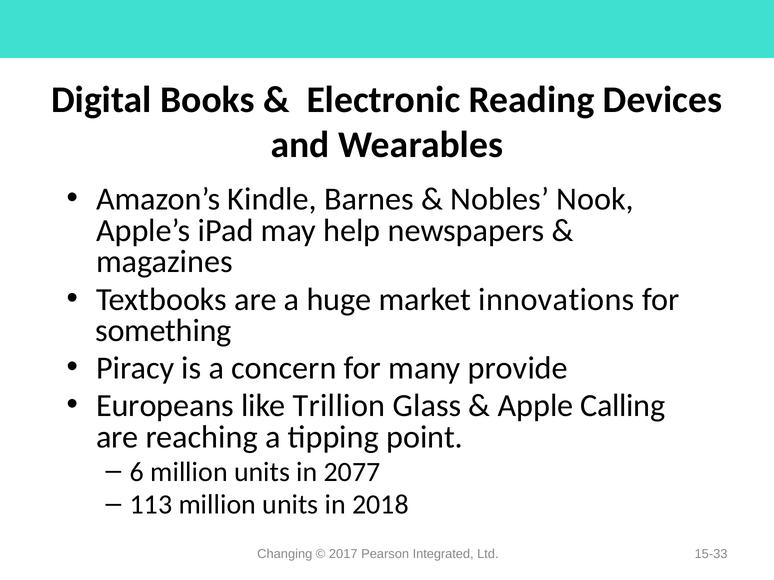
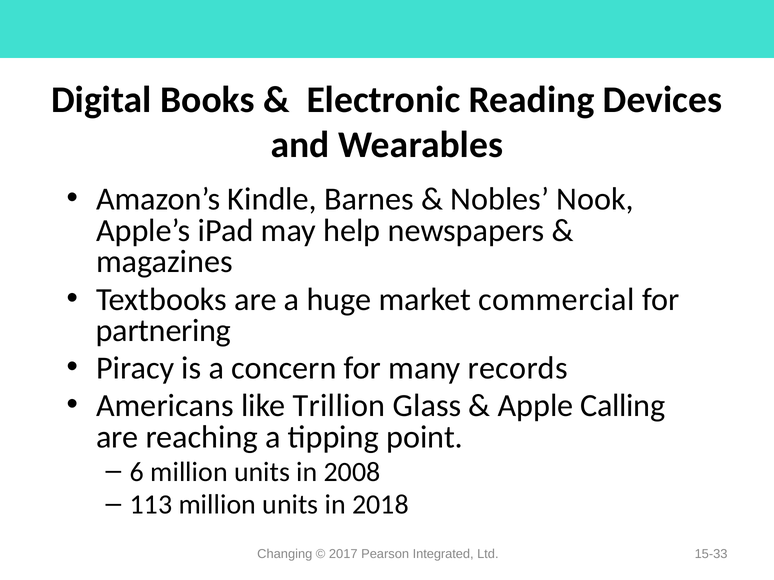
innovations: innovations -> commercial
something: something -> partnering
provide: provide -> records
Europeans: Europeans -> Americans
2077: 2077 -> 2008
